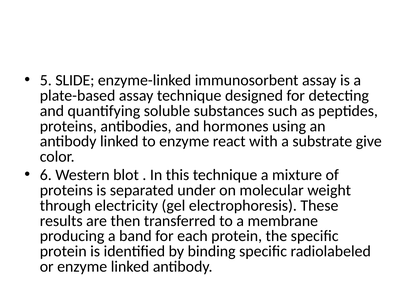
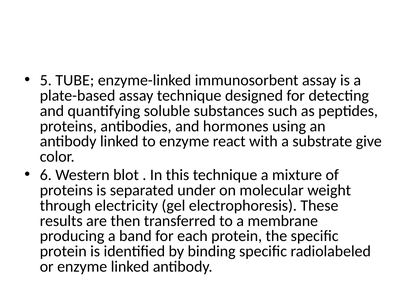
SLIDE: SLIDE -> TUBE
